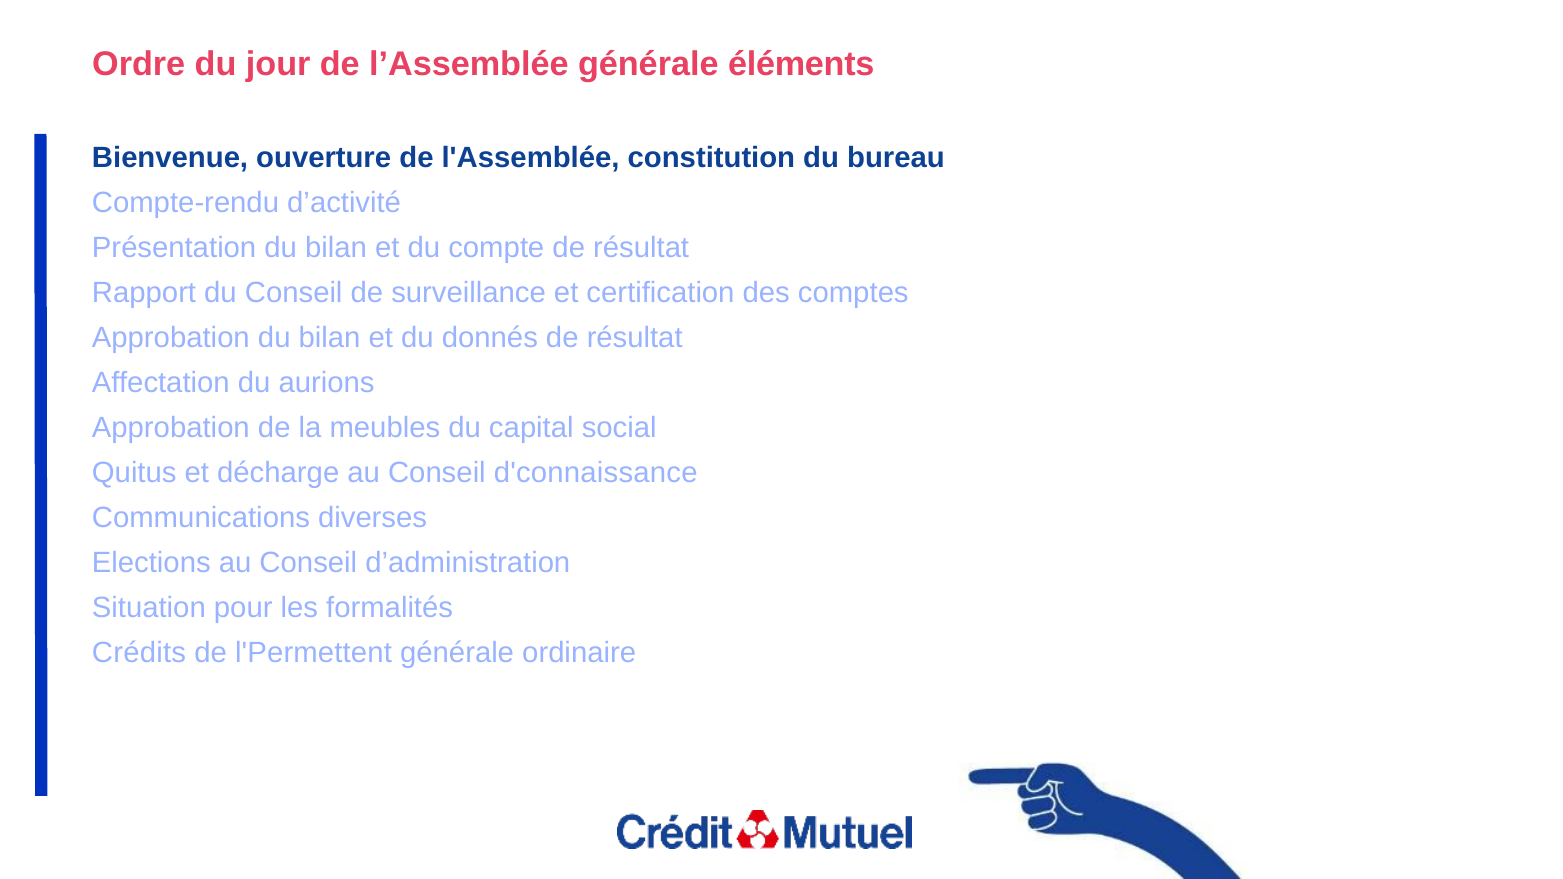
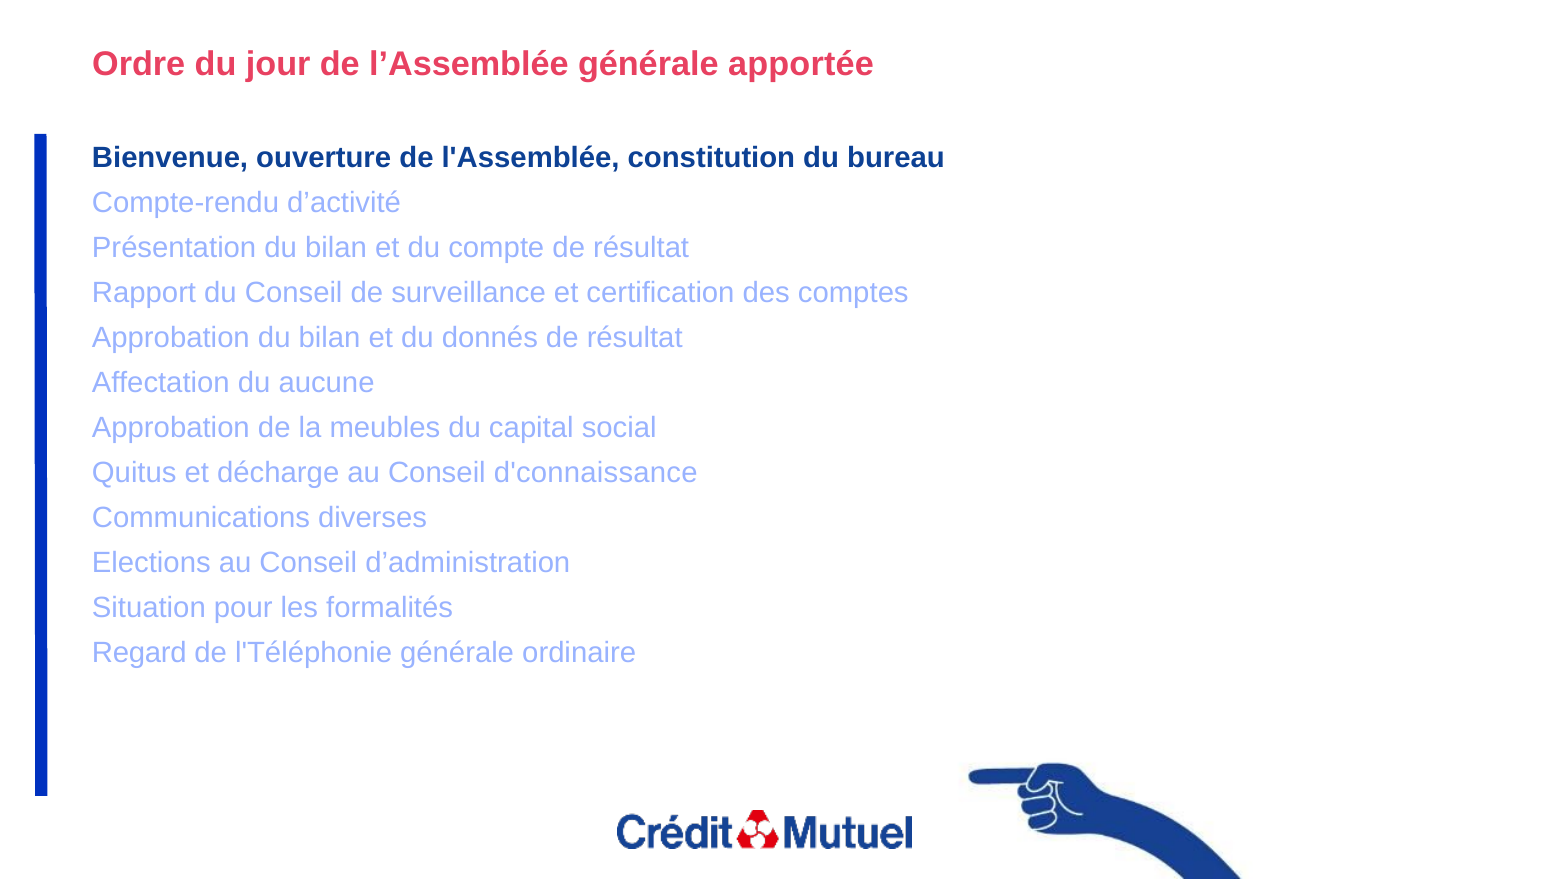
éléments: éléments -> apportée
aurions: aurions -> aucune
Crédits: Crédits -> Regard
l'Permettent: l'Permettent -> l'Téléphonie
